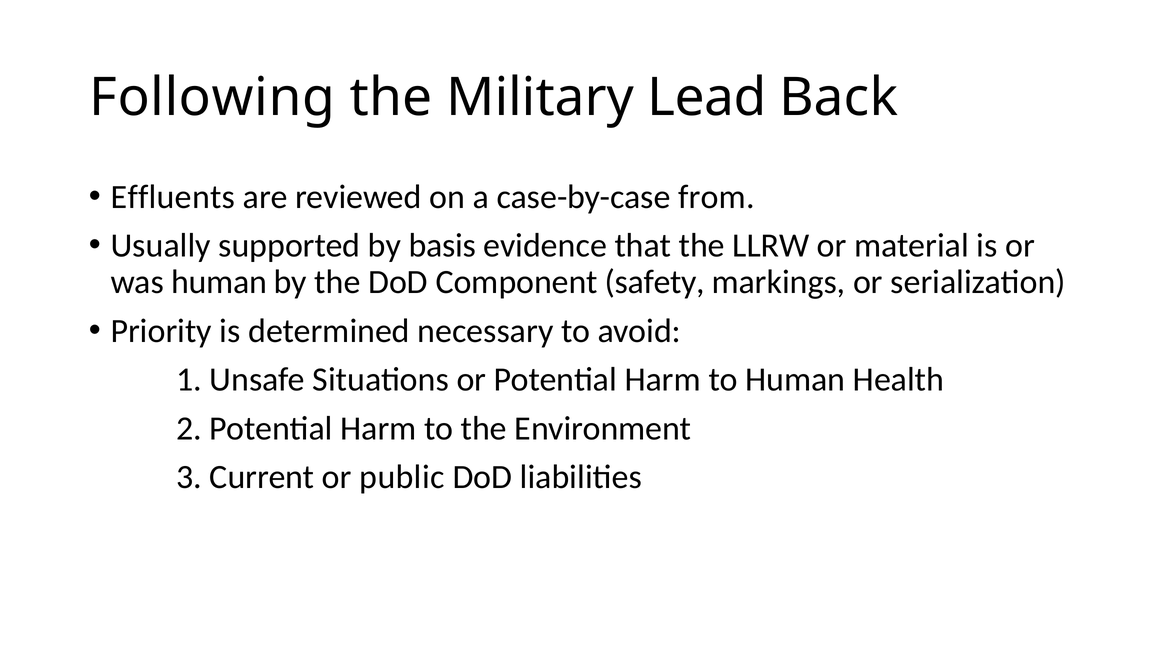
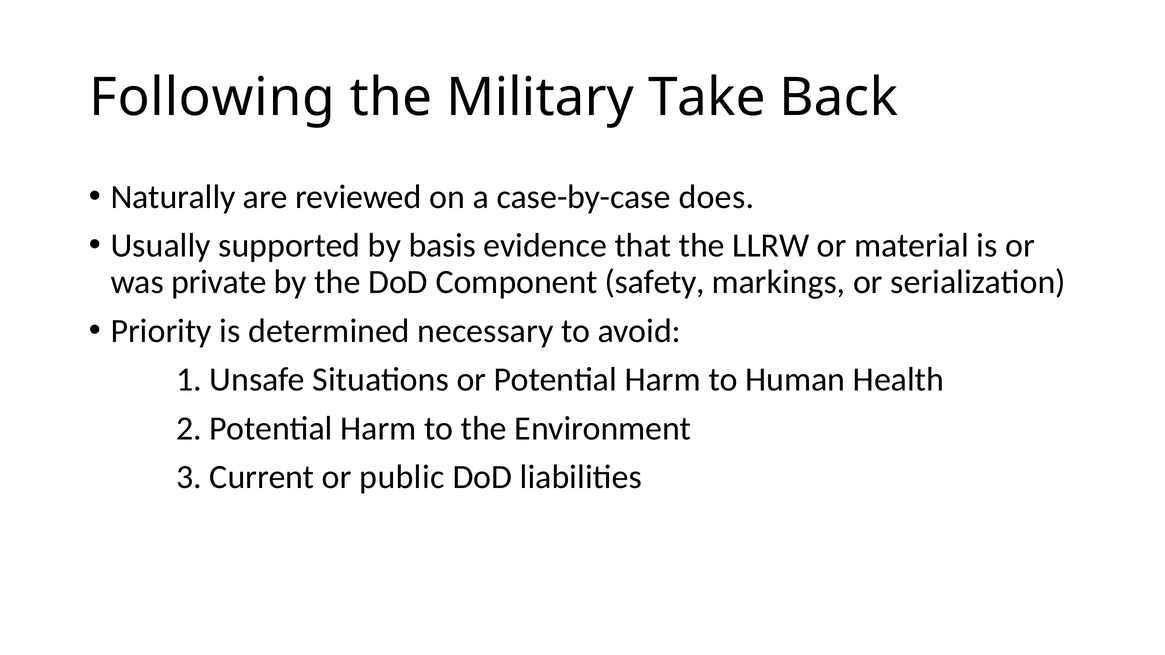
Lead: Lead -> Take
Effluents: Effluents -> Naturally
from: from -> does
was human: human -> private
